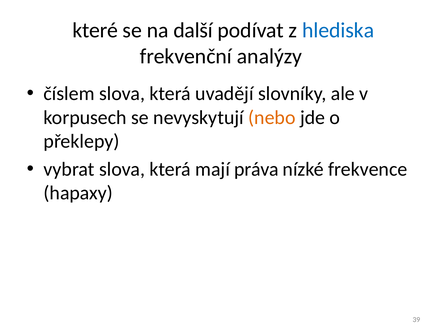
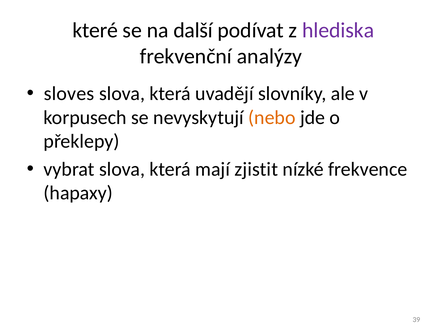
hlediska colour: blue -> purple
číslem: číslem -> sloves
práva: práva -> zjistit
